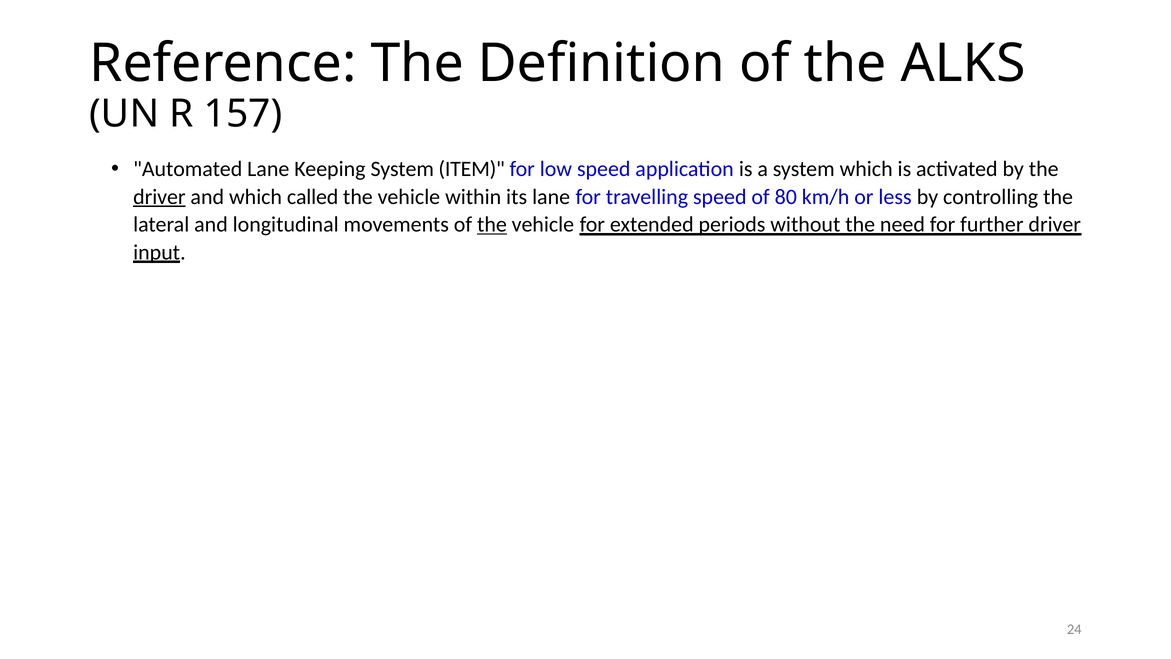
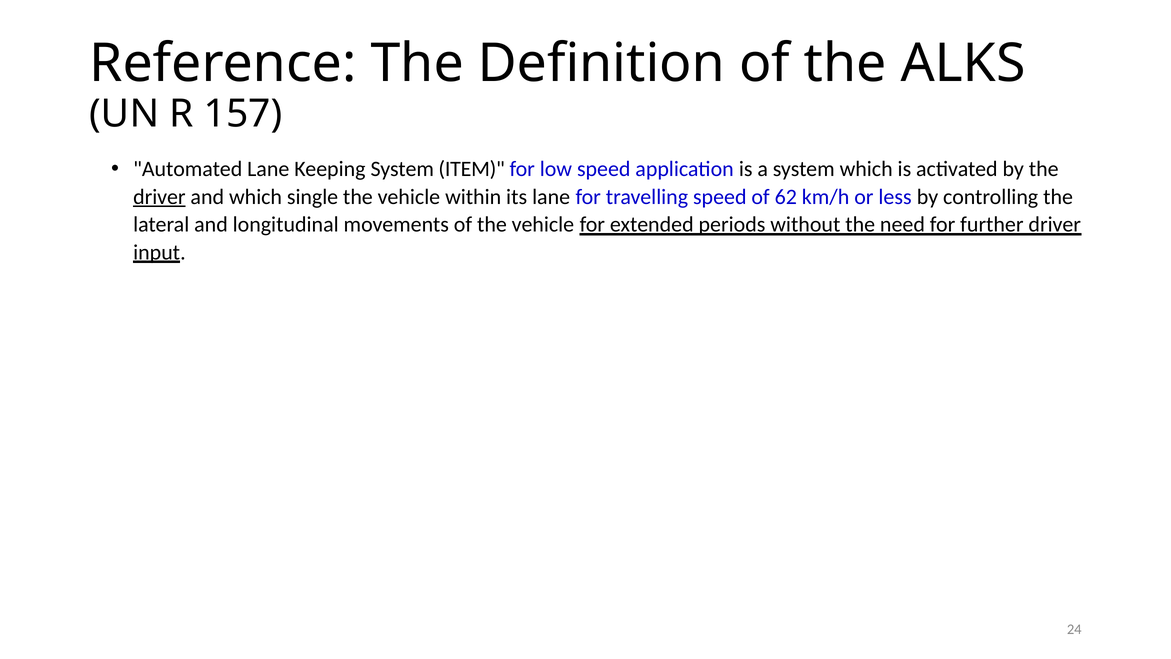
called: called -> single
80: 80 -> 62
the at (492, 224) underline: present -> none
